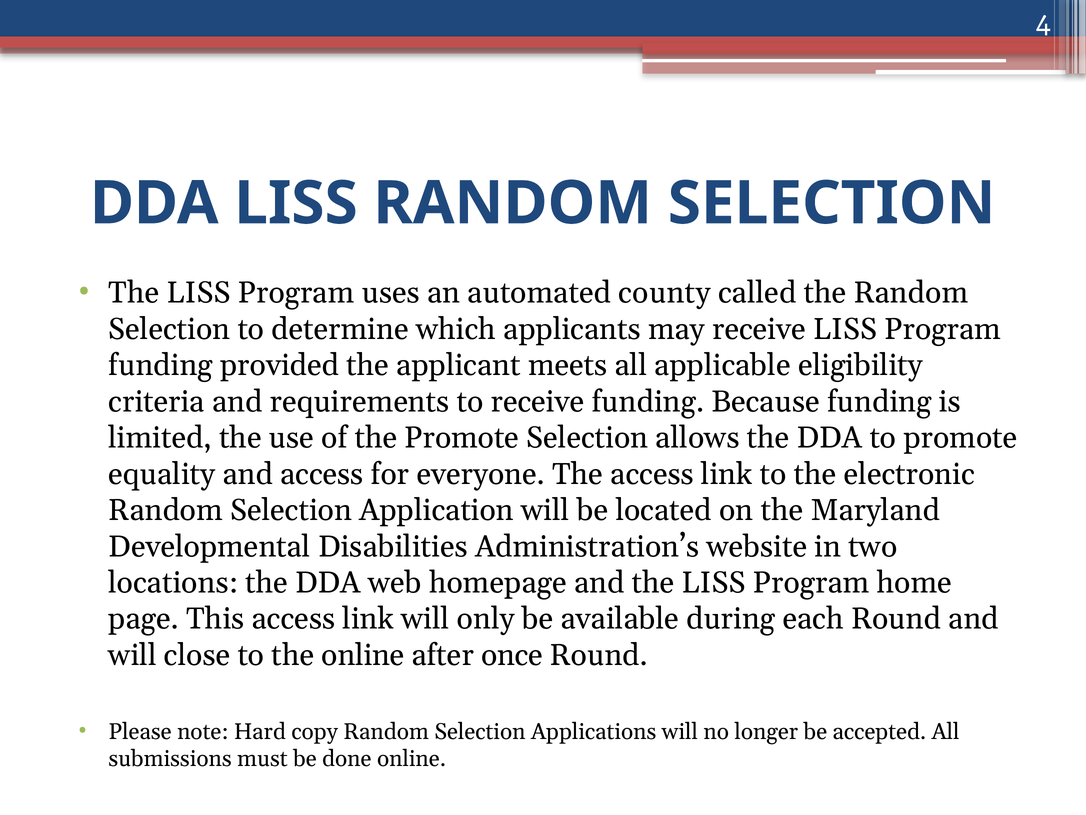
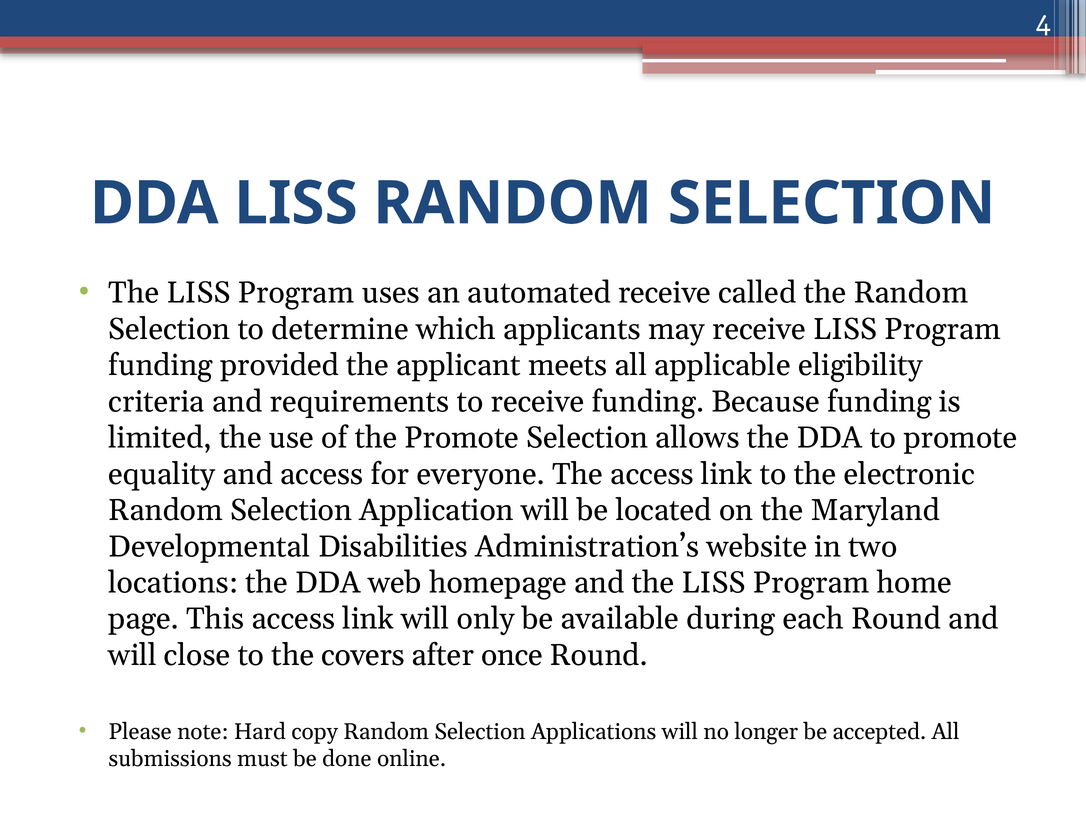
automated county: county -> receive
the online: online -> covers
